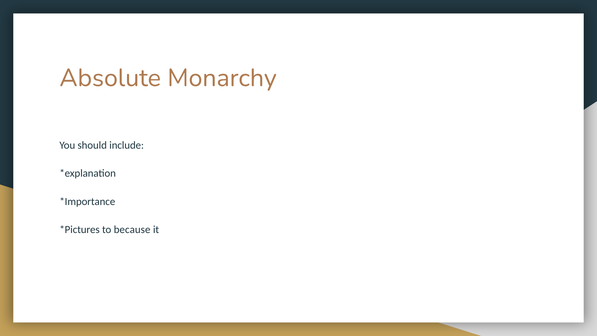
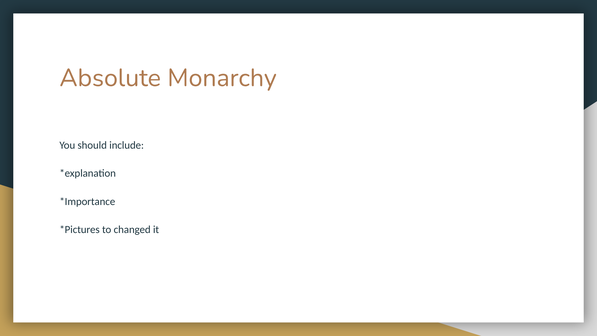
because: because -> changed
